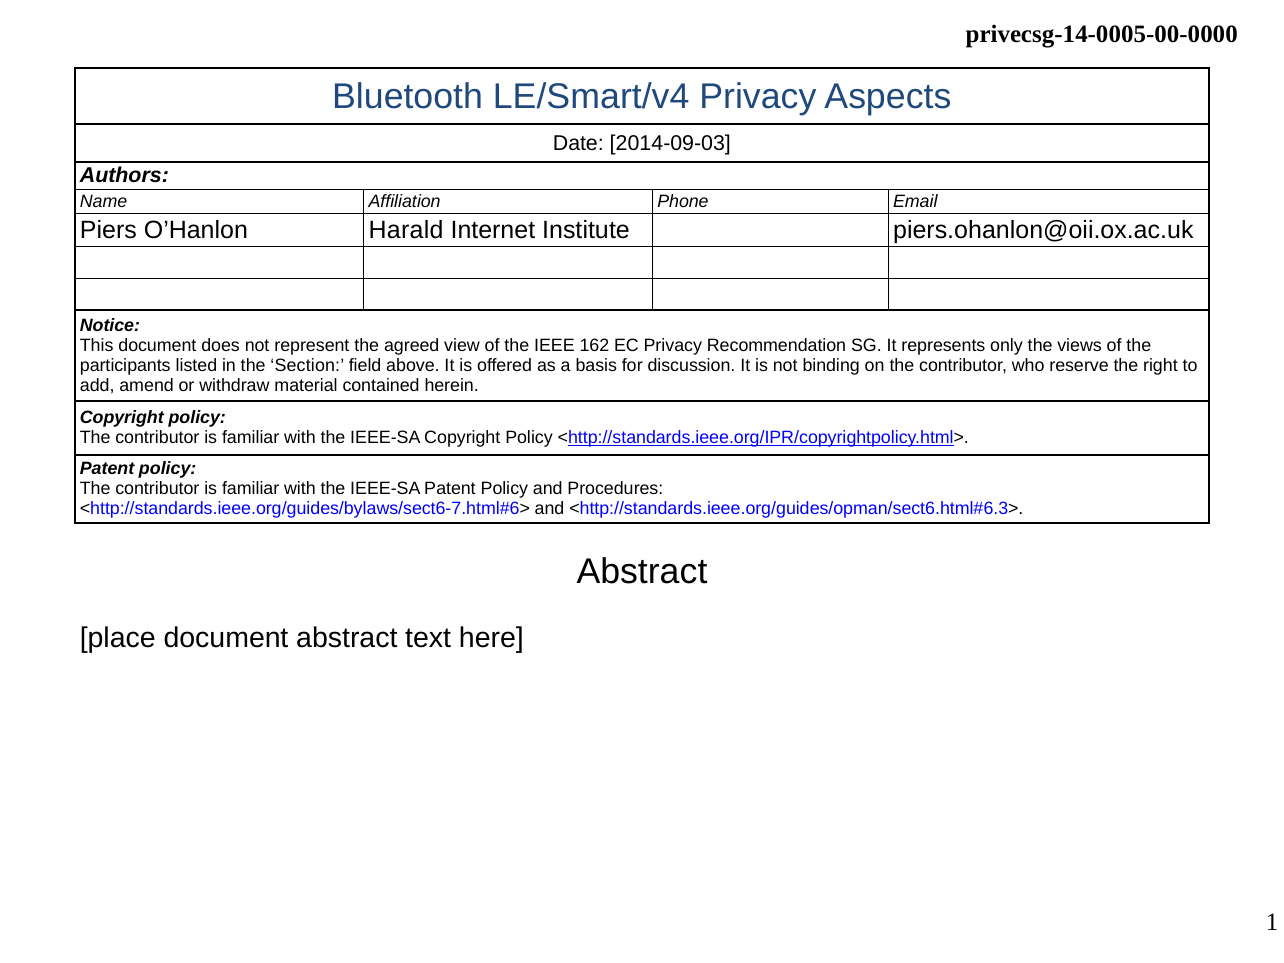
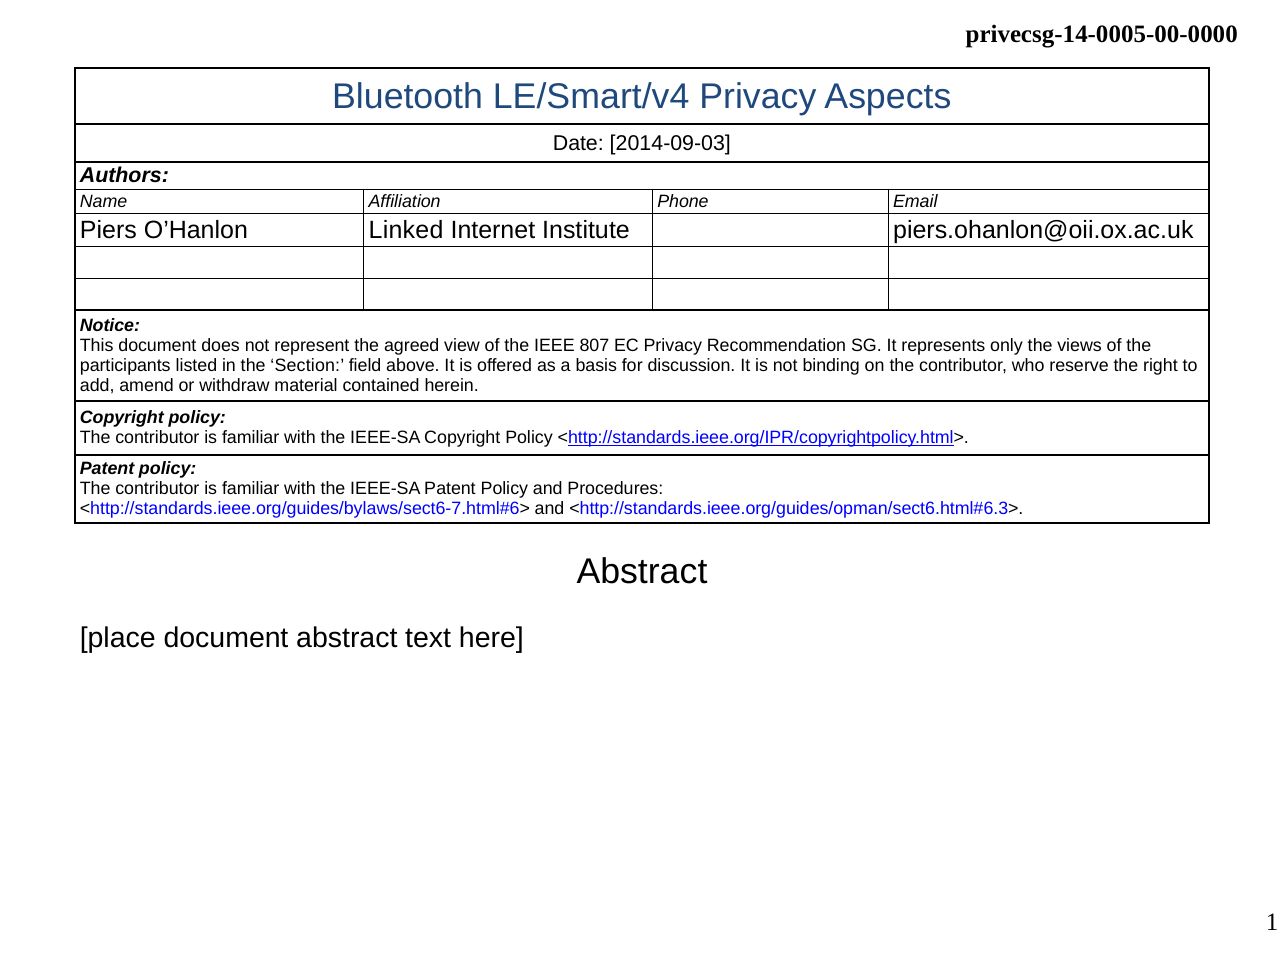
Harald: Harald -> Linked
162: 162 -> 807
